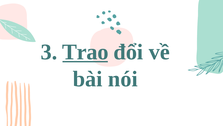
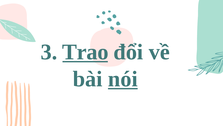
nói underline: none -> present
